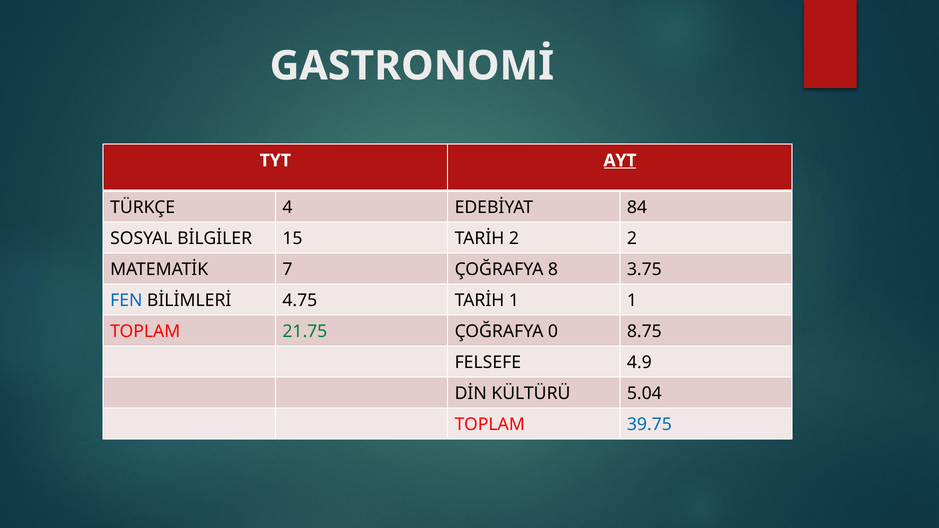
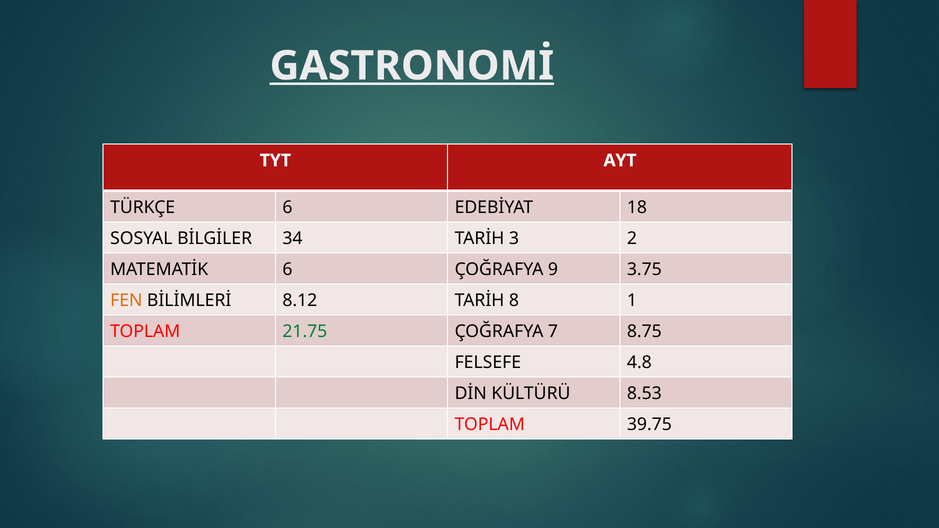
GASTRONOMİ underline: none -> present
AYT underline: present -> none
TÜRKÇE 4: 4 -> 6
84: 84 -> 18
15: 15 -> 34
TARİH 2: 2 -> 3
MATEMATİK 7: 7 -> 6
8: 8 -> 9
FEN colour: blue -> orange
4.75: 4.75 -> 8.12
TARİH 1: 1 -> 8
0: 0 -> 7
4.9: 4.9 -> 4.8
5.04: 5.04 -> 8.53
39.75 colour: blue -> black
